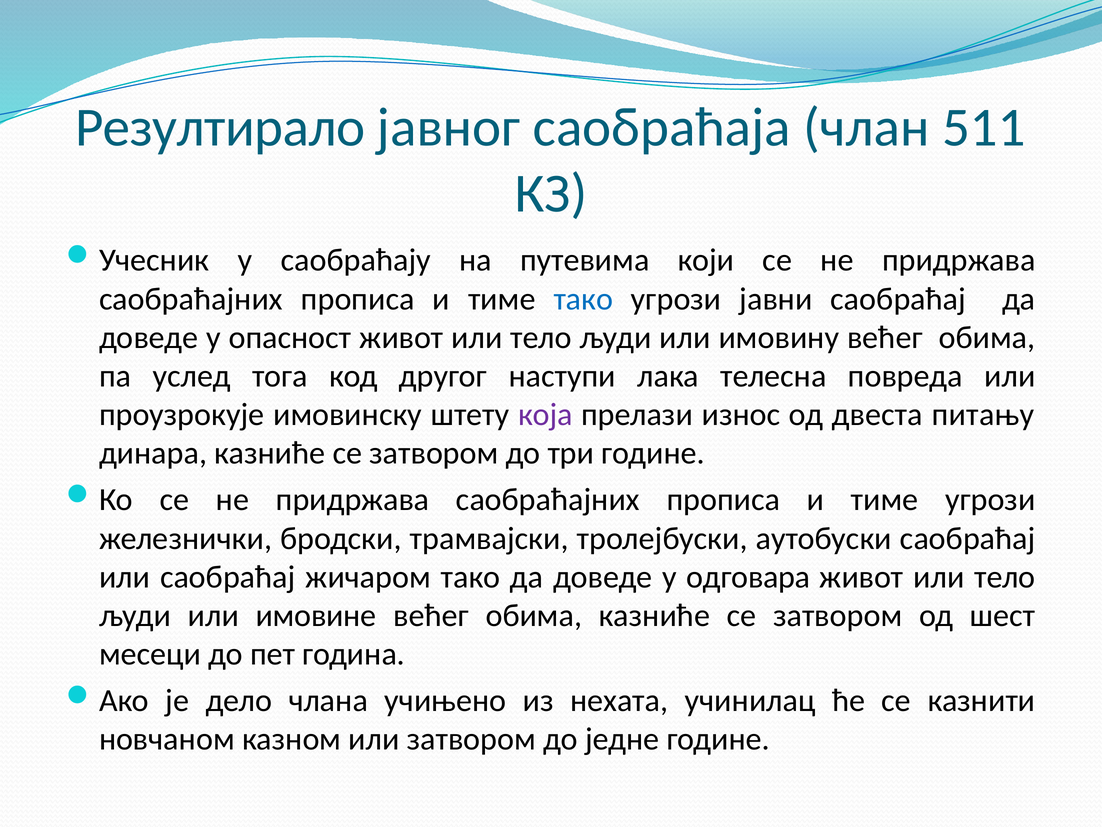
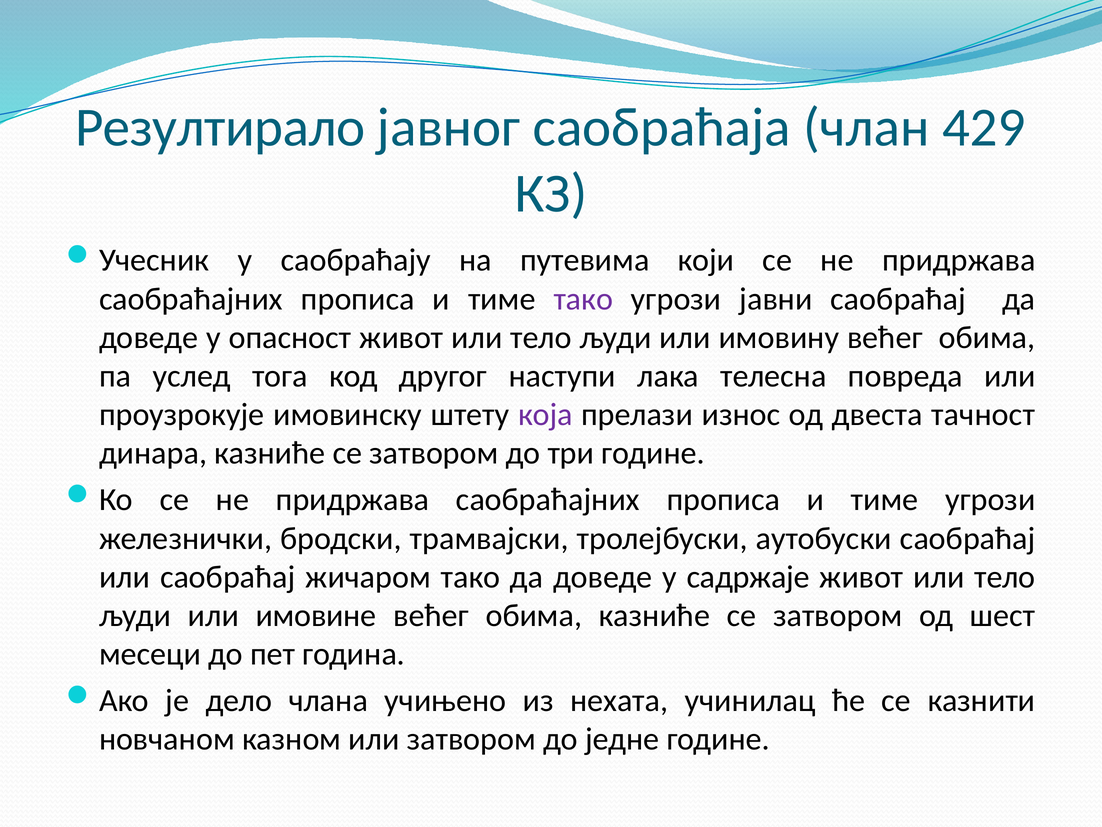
511: 511 -> 429
тако at (583, 299) colour: blue -> purple
питању: питању -> тачност
одговара: одговара -> садржаје
